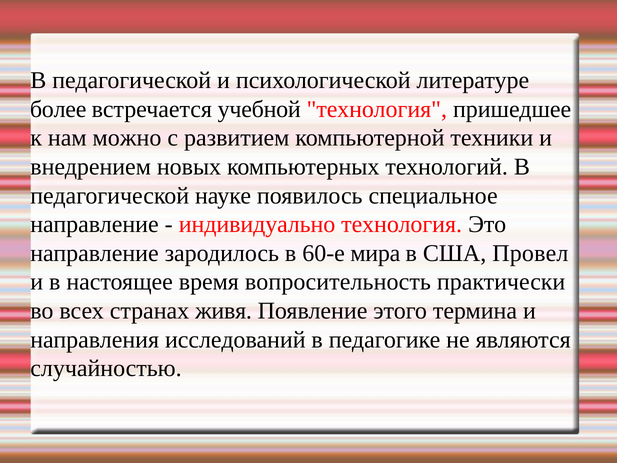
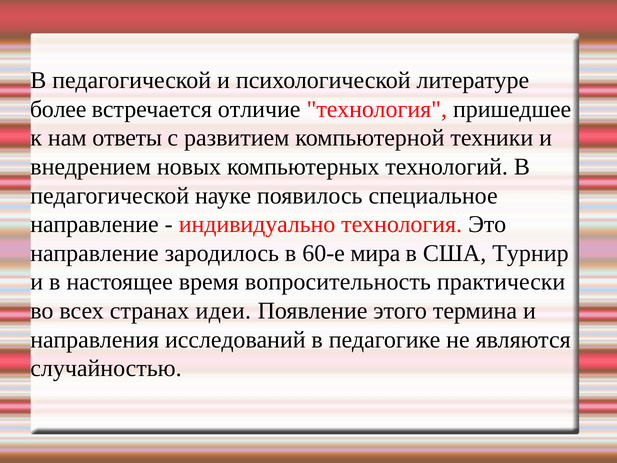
учебной: учебной -> отличие
можно: можно -> ответы
Провел: Провел -> Турнир
живя: живя -> идеи
